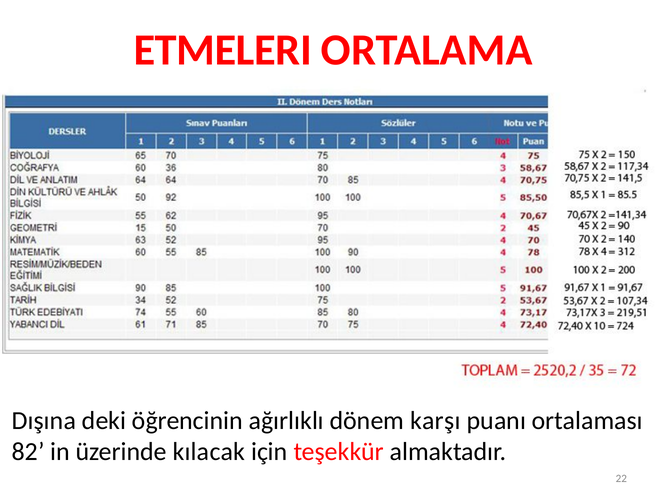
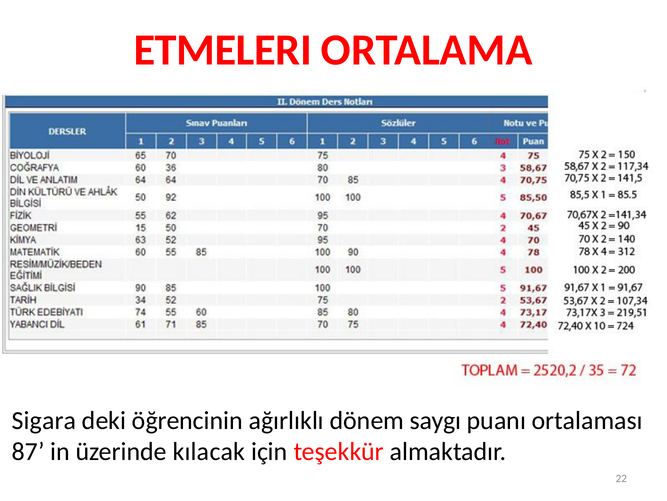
Dışına: Dışına -> Sigara
karşı: karşı -> saygı
82: 82 -> 87
